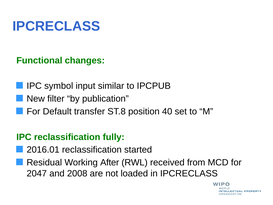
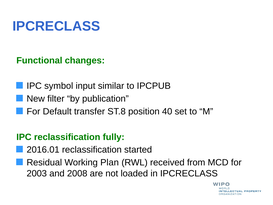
After: After -> Plan
2047: 2047 -> 2003
